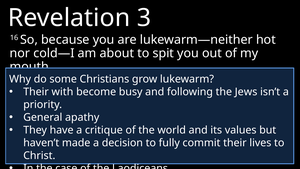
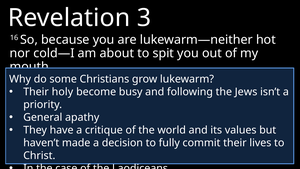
with: with -> holy
